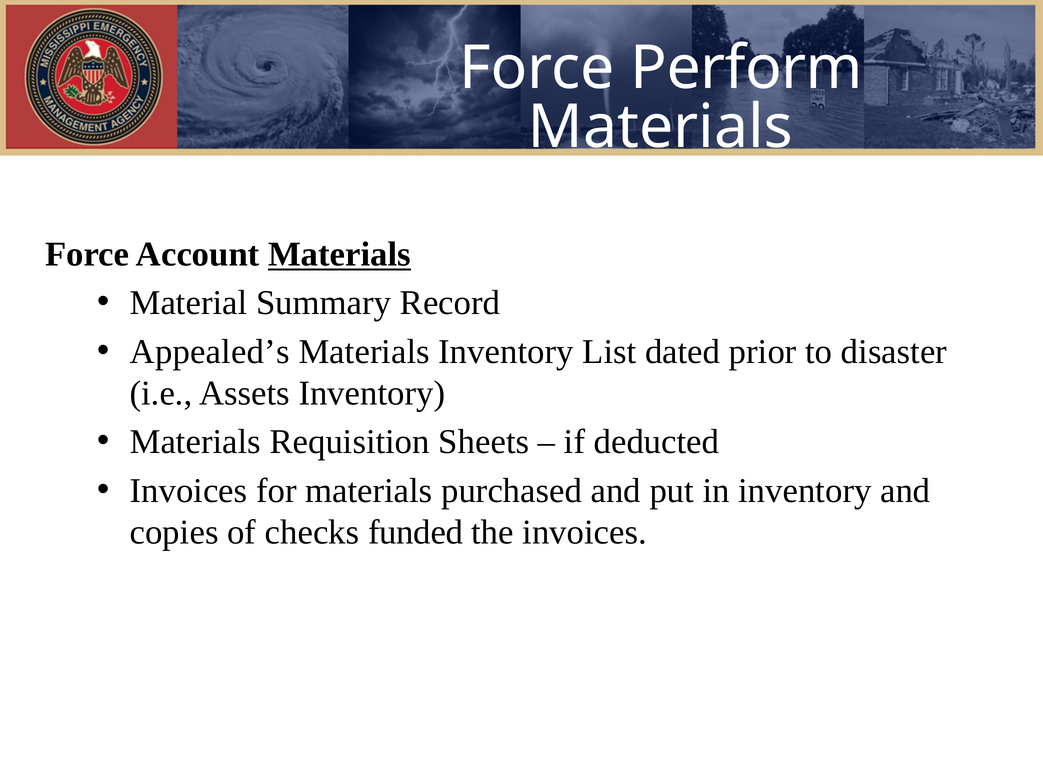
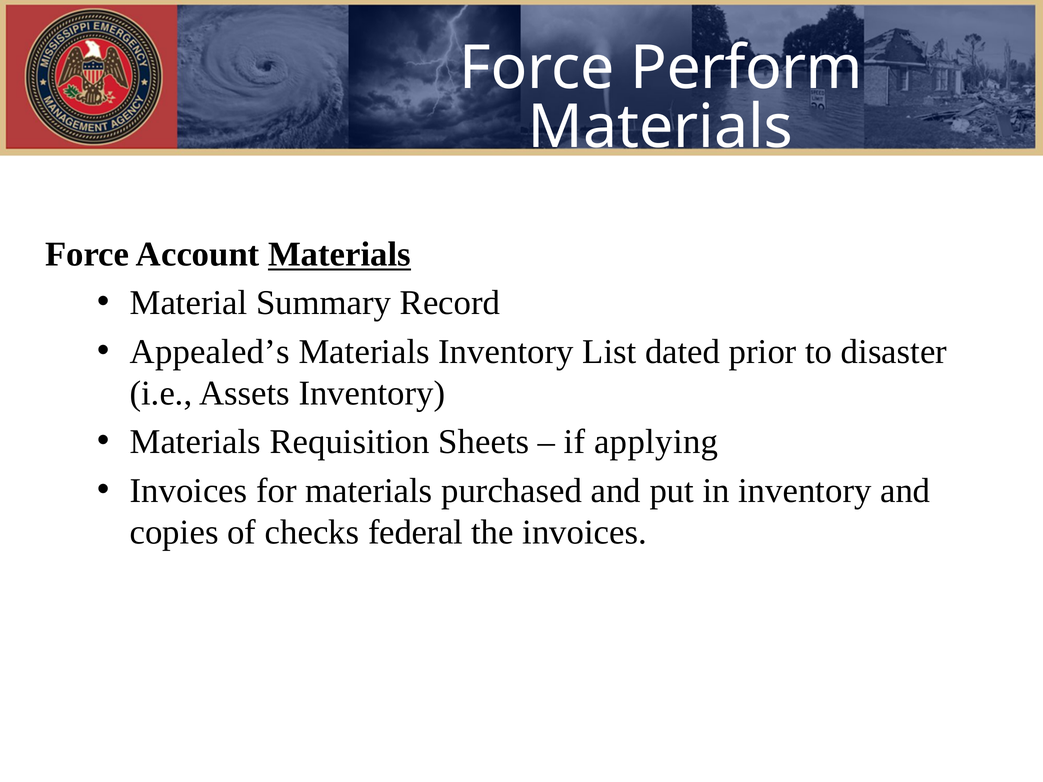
deducted: deducted -> applying
funded: funded -> federal
